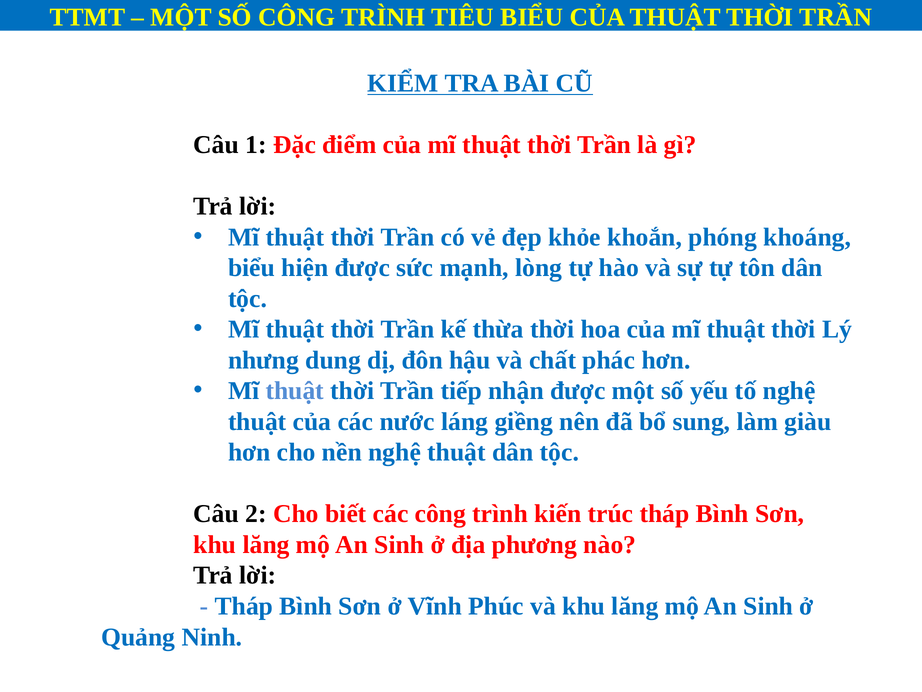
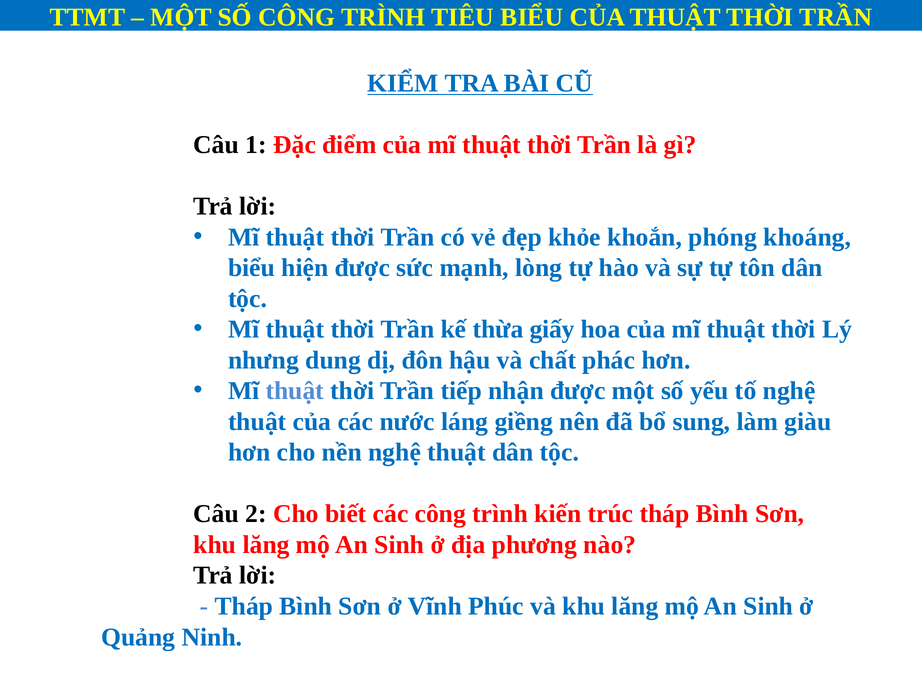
thừa thời: thời -> giấy
